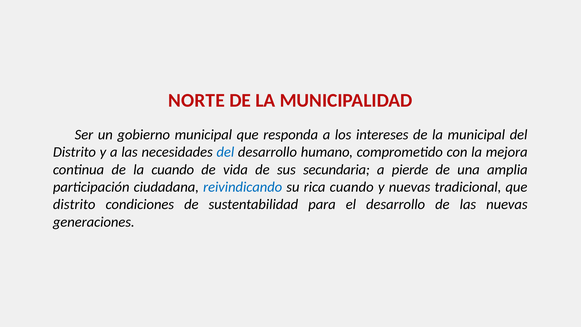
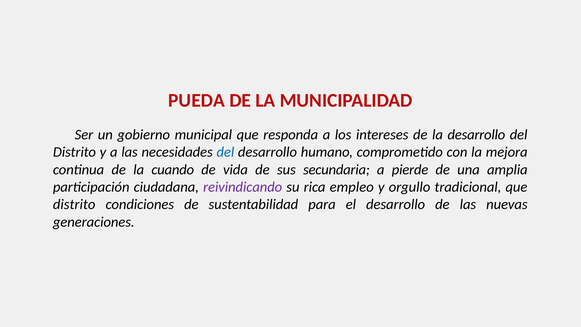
NORTE: NORTE -> PUEDA
la municipal: municipal -> desarrollo
reivindicando colour: blue -> purple
rica cuando: cuando -> empleo
y nuevas: nuevas -> orgullo
